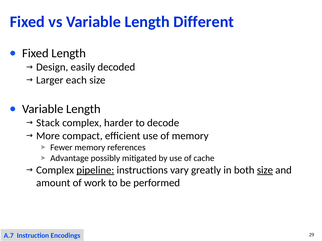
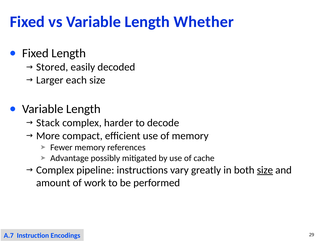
Different: Different -> Whether
Design: Design -> Stored
pipeline underline: present -> none
